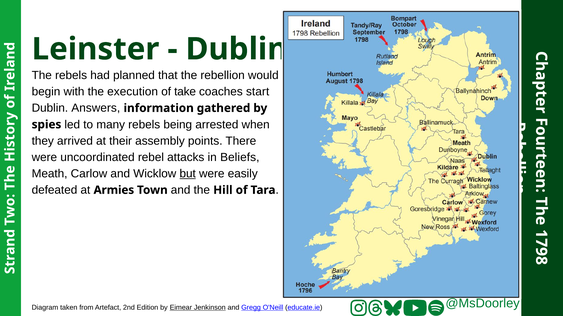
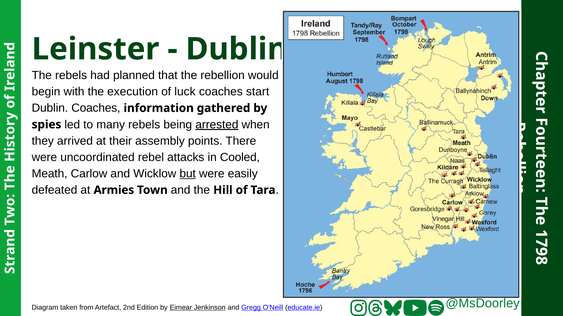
take: take -> luck
Dublin Answers: Answers -> Coaches
arrested underline: none -> present
Beliefs: Beliefs -> Cooled
